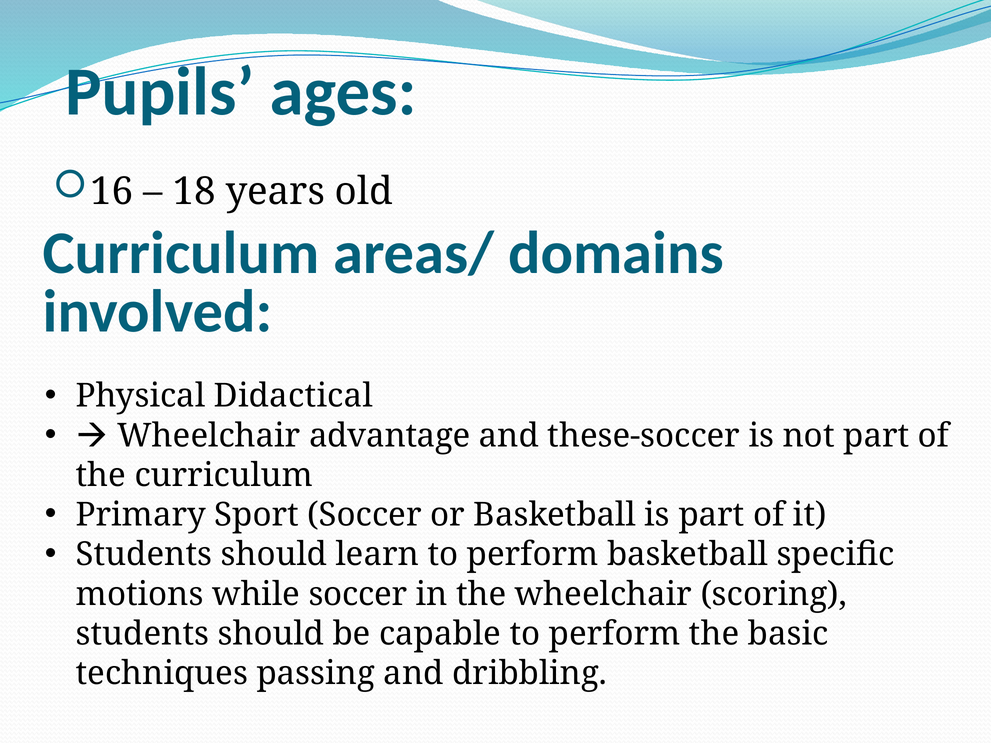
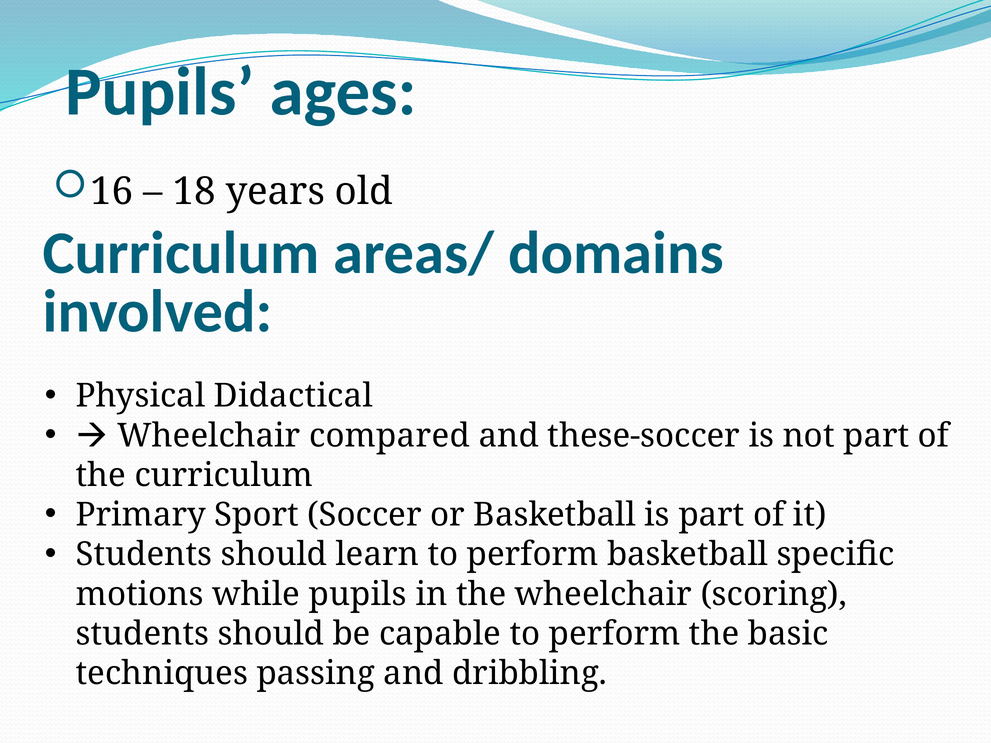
advantage: advantage -> compared
while soccer: soccer -> pupils
